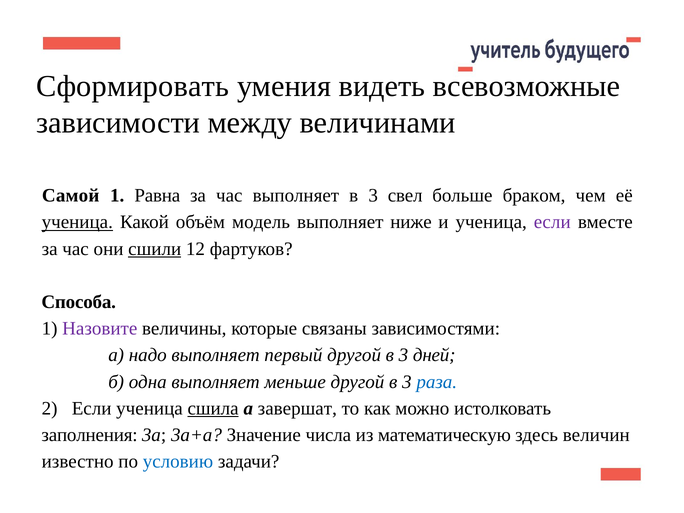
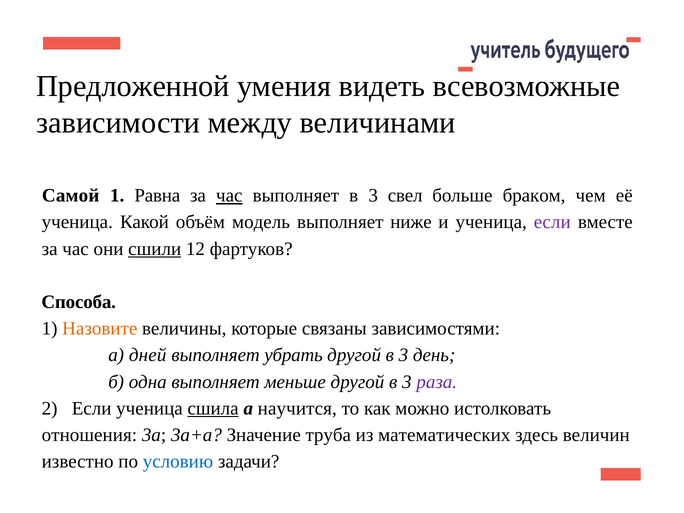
Сформировать: Сформировать -> Предложенной
час at (229, 196) underline: none -> present
ученица at (77, 222) underline: present -> none
Назовите colour: purple -> orange
надо: надо -> дней
первый: первый -> убрать
дней: дней -> день
раза colour: blue -> purple
завершат: завершат -> научится
заполнения: заполнения -> отношения
числа: числа -> труба
математическую: математическую -> математических
